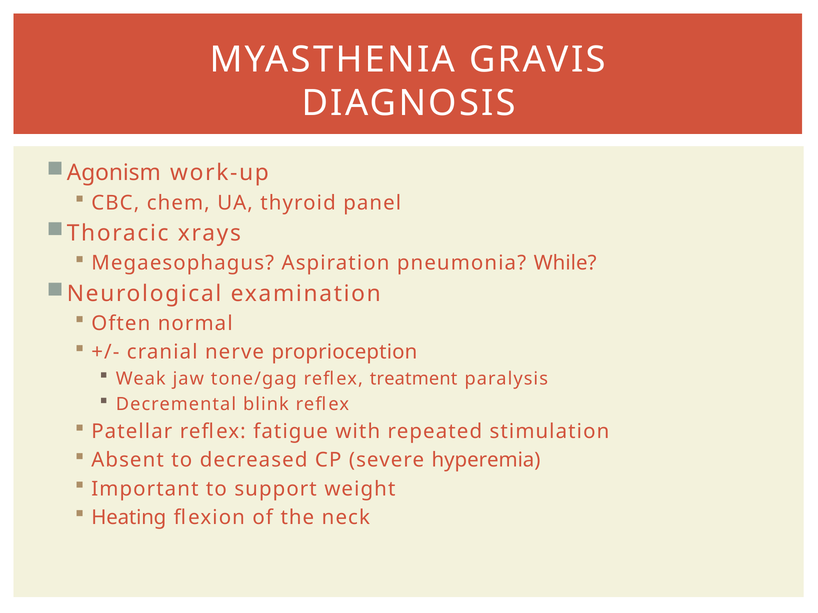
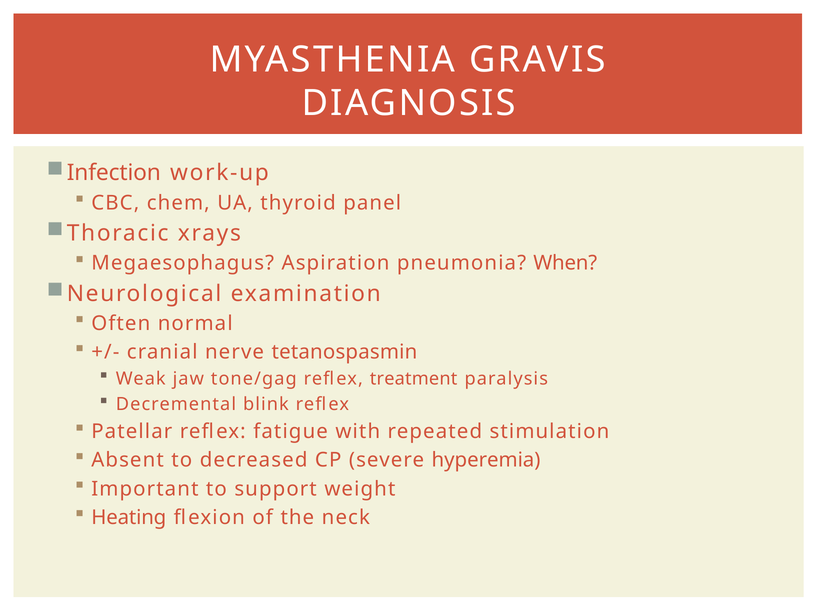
Agonism: Agonism -> Infection
While: While -> When
proprioception: proprioception -> tetanospasmin
